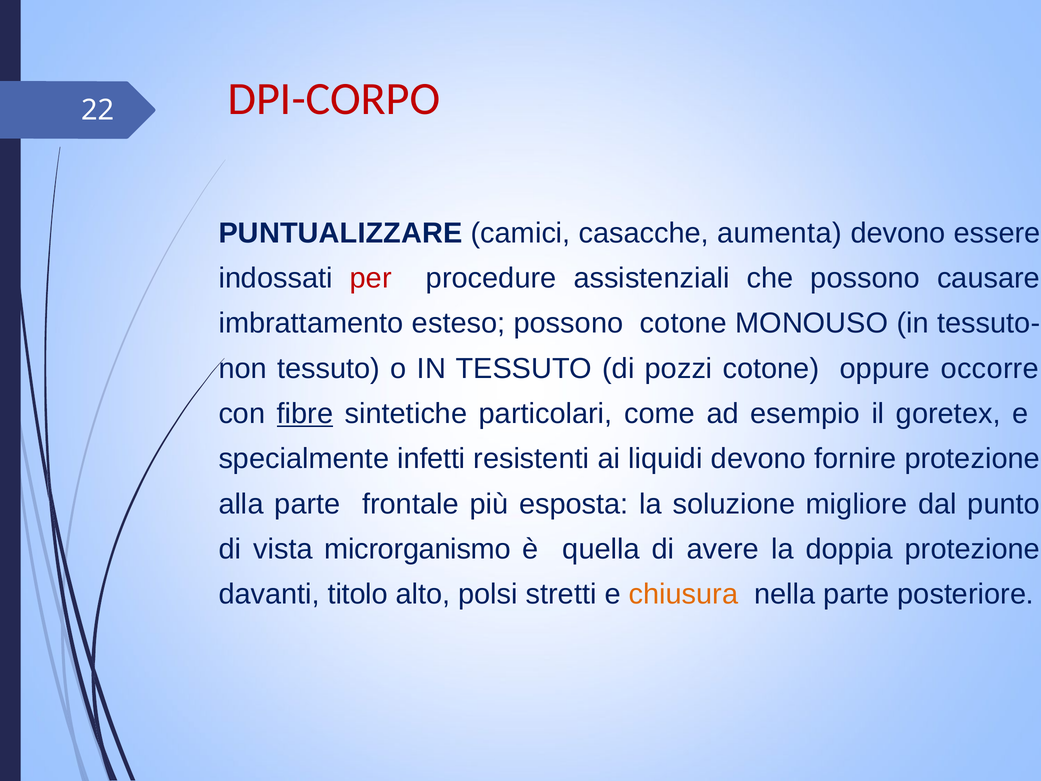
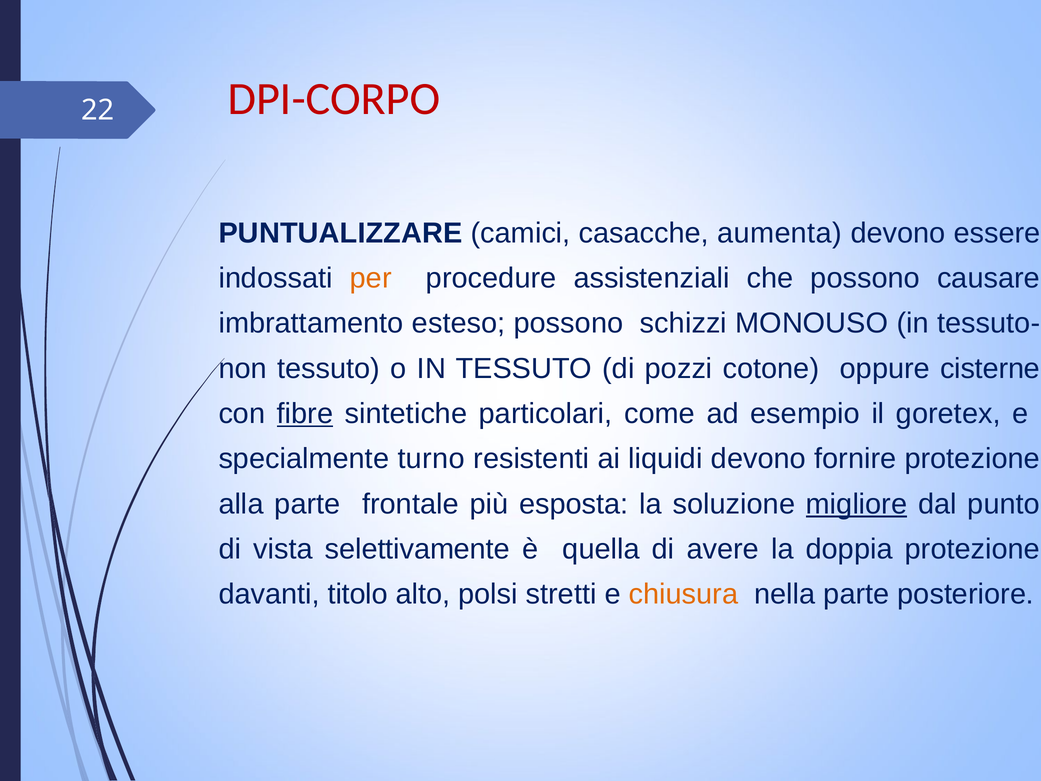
per colour: red -> orange
possono cotone: cotone -> schizzi
occorre: occorre -> cisterne
infetti: infetti -> turno
migliore underline: none -> present
microrganismo: microrganismo -> selettivamente
